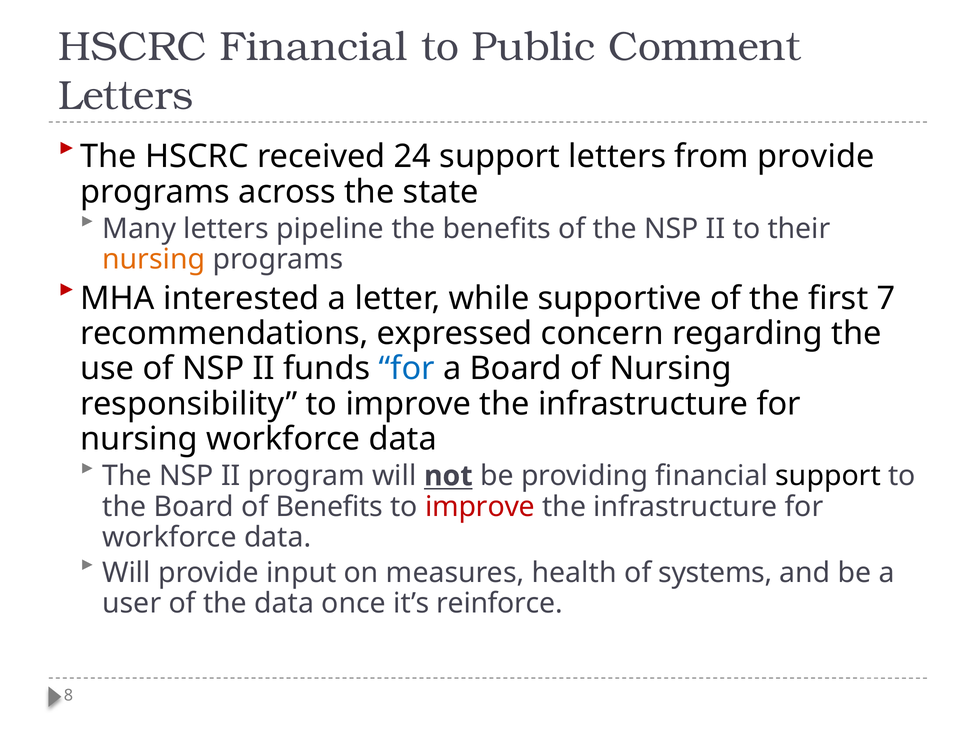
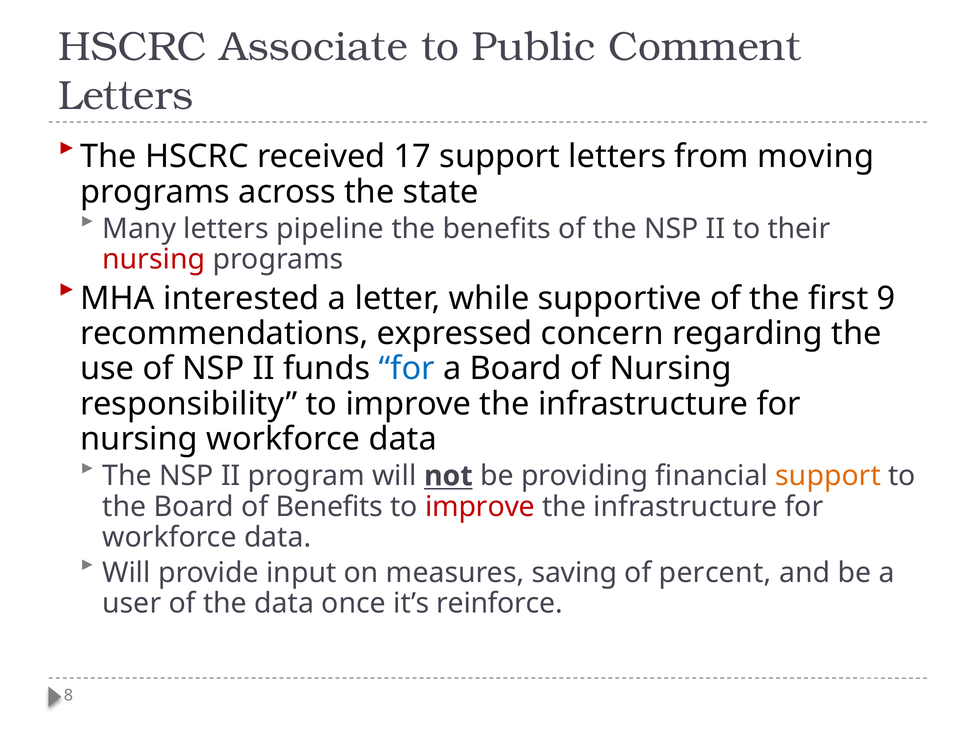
HSCRC Financial: Financial -> Associate
24: 24 -> 17
from provide: provide -> moving
nursing at (154, 260) colour: orange -> red
7: 7 -> 9
support at (828, 476) colour: black -> orange
health: health -> saving
systems: systems -> percent
